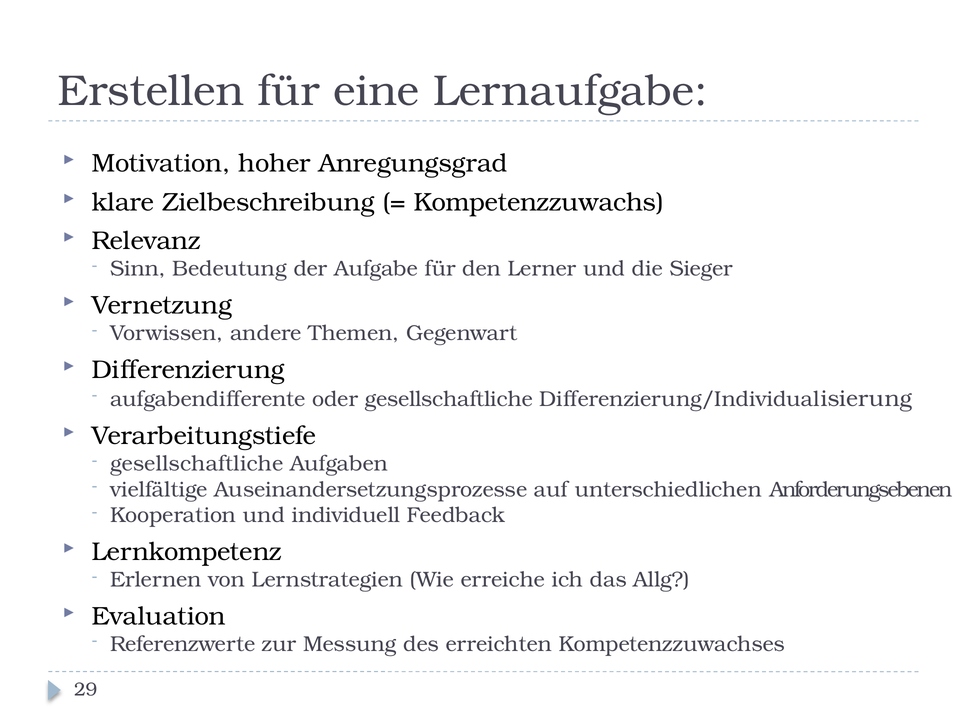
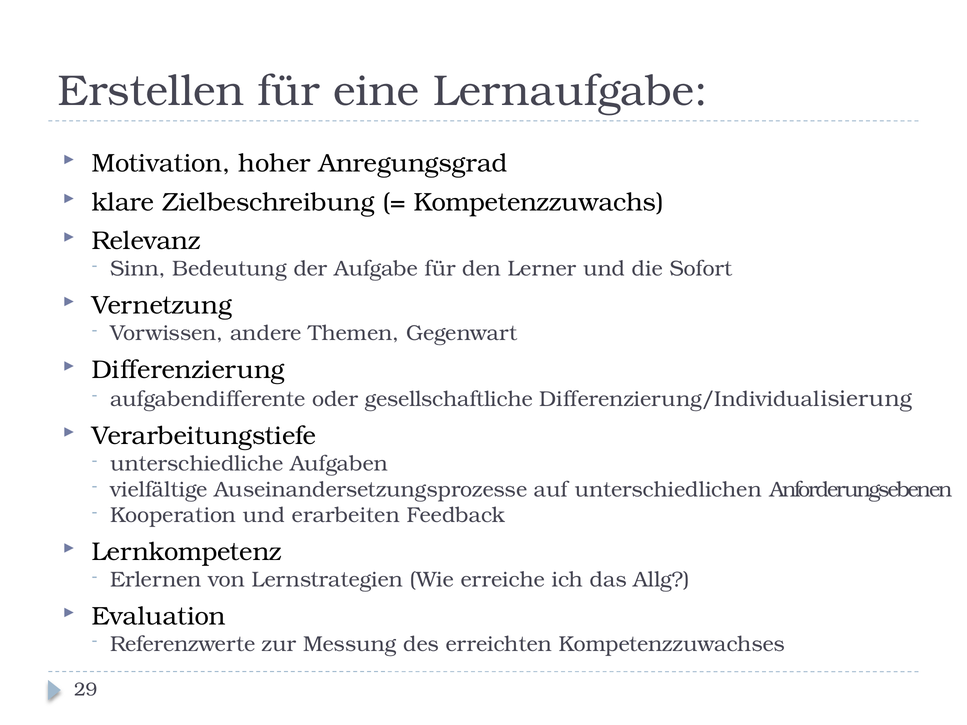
Sieger: Sieger -> Sofort
gesellschaftliche at (197, 464): gesellschaftliche -> unterschiedliche
individuell: individuell -> erarbeiten
